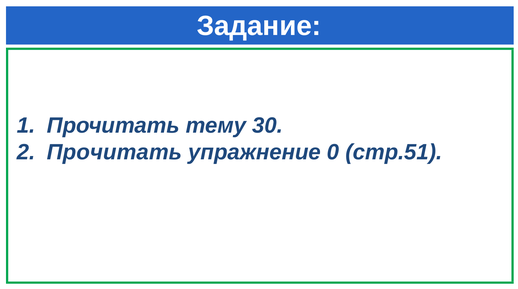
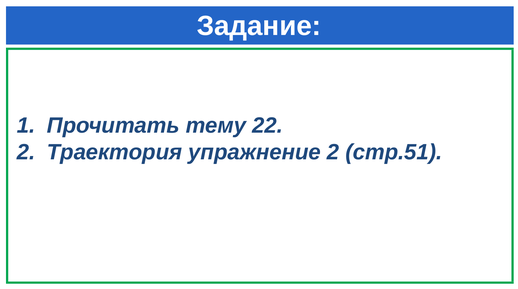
30: 30 -> 22
Прочитать at (114, 152): Прочитать -> Траектория
упражнение 0: 0 -> 2
